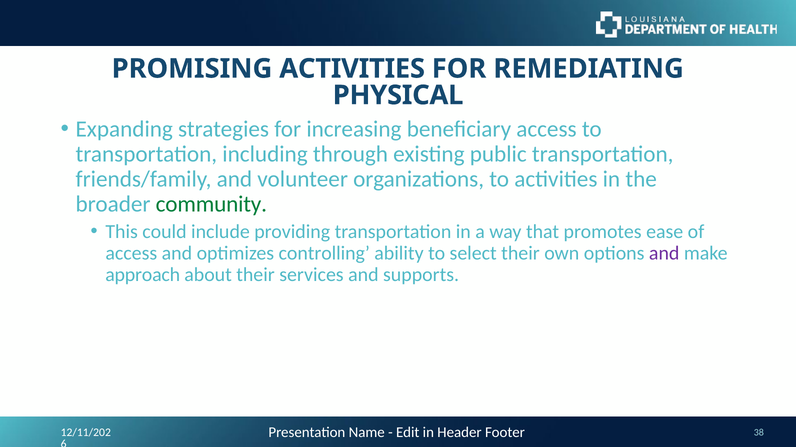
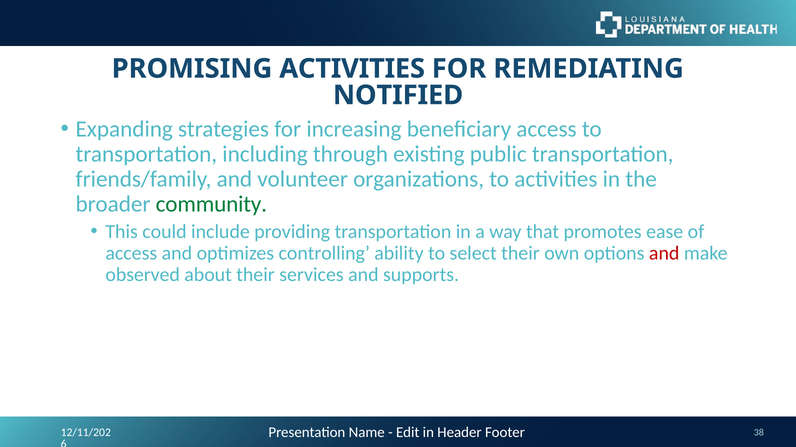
PHYSICAL: PHYSICAL -> NOTIFIED
and at (664, 253) colour: purple -> red
approach: approach -> observed
